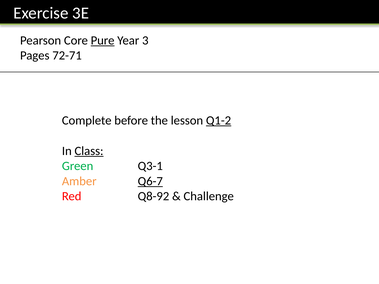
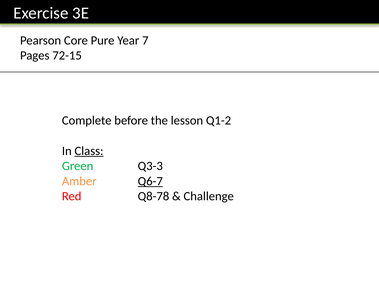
Pure underline: present -> none
3: 3 -> 7
72-71: 72-71 -> 72-15
Q1-2 underline: present -> none
Q3-1: Q3-1 -> Q3-3
Q8-92: Q8-92 -> Q8-78
